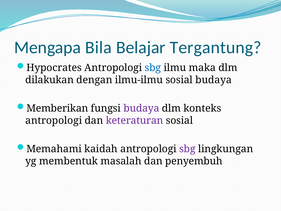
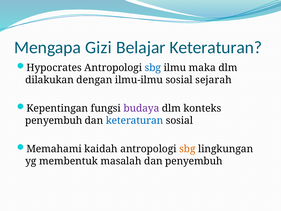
Bila: Bila -> Gizi
Belajar Tergantung: Tergantung -> Keteraturan
sosial budaya: budaya -> sejarah
Memberikan: Memberikan -> Kepentingan
antropologi at (54, 120): antropologi -> penyembuh
keteraturan at (135, 120) colour: purple -> blue
sbg at (187, 149) colour: purple -> orange
